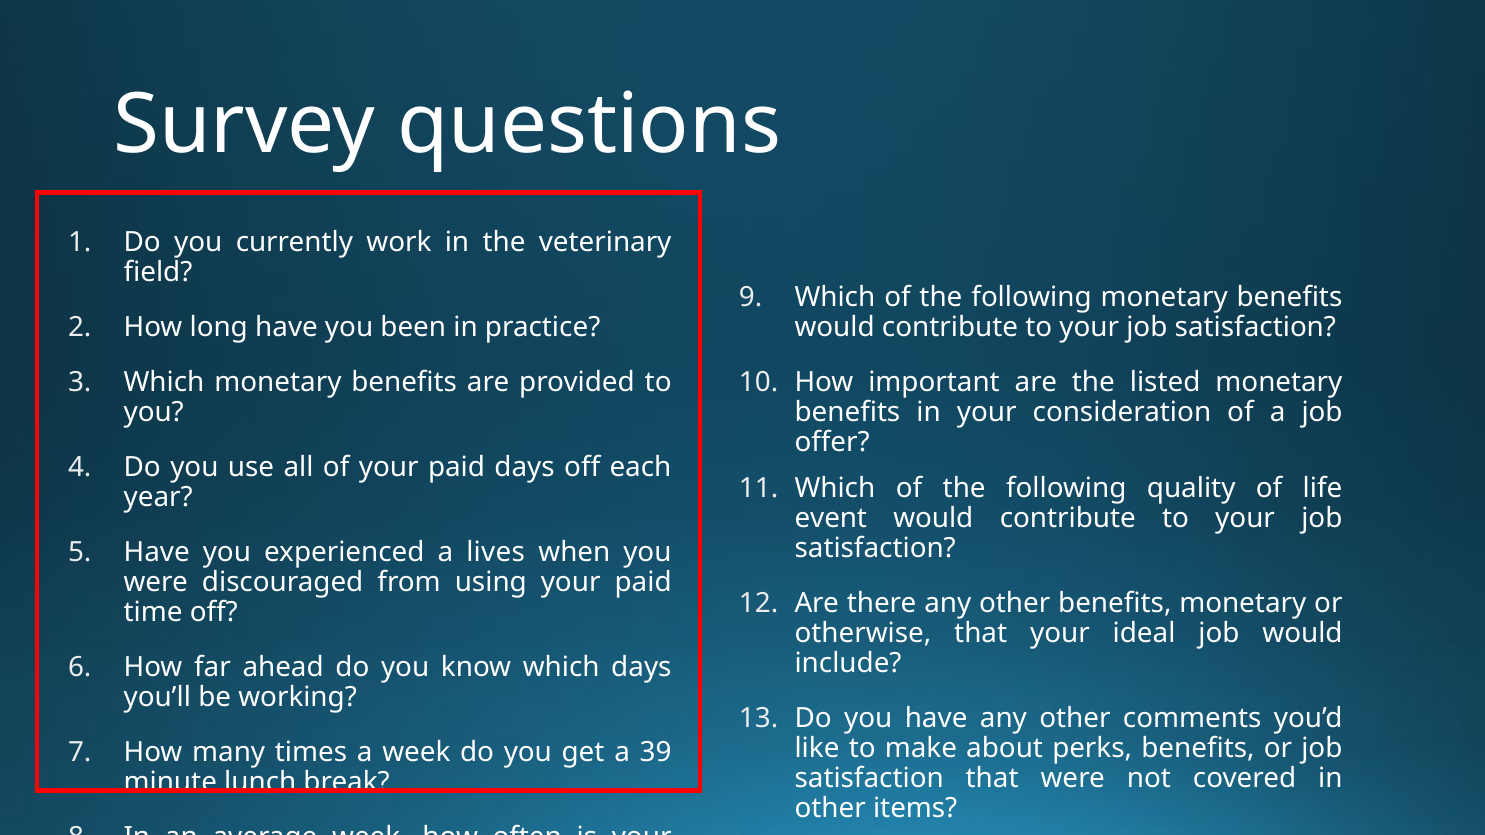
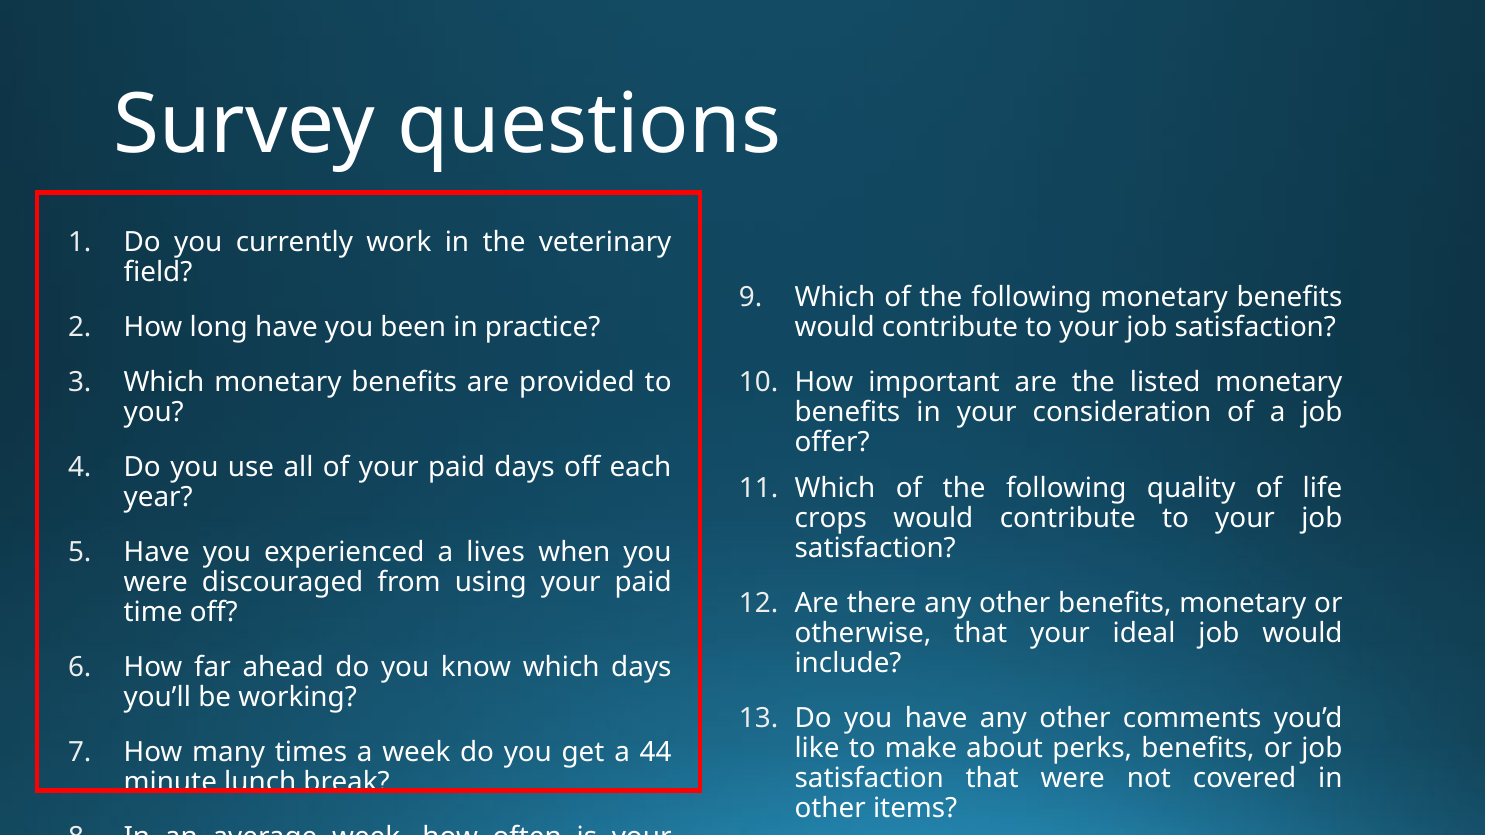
event: event -> crops
39: 39 -> 44
